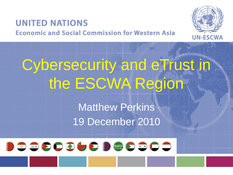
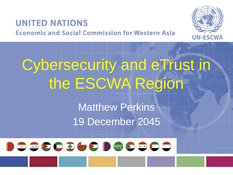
2010: 2010 -> 2045
